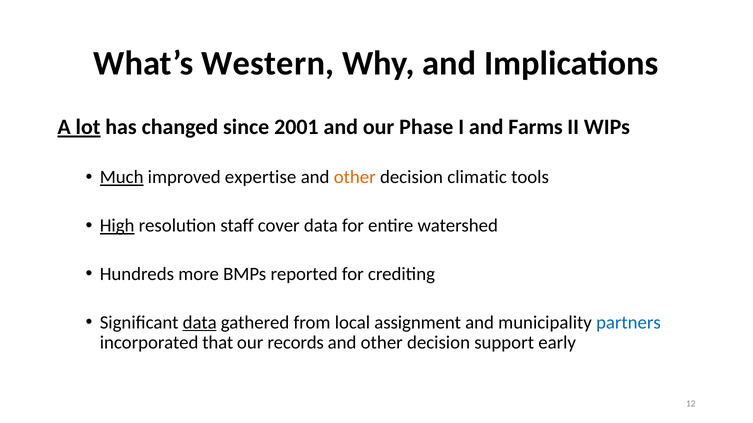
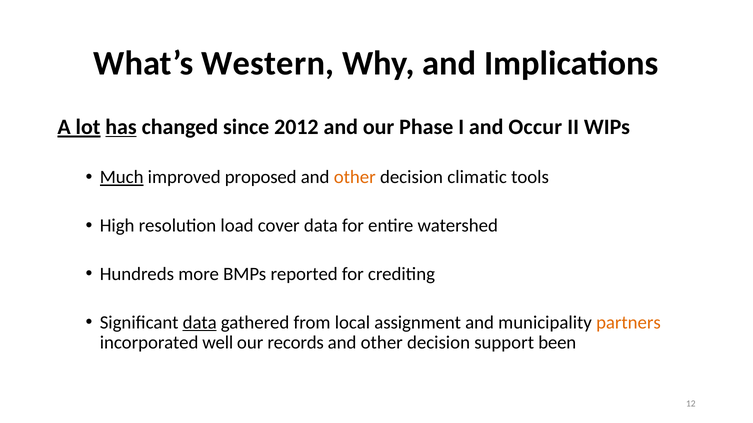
has underline: none -> present
2001: 2001 -> 2012
Farms: Farms -> Occur
expertise: expertise -> proposed
High underline: present -> none
staff: staff -> load
partners colour: blue -> orange
that: that -> well
early: early -> been
